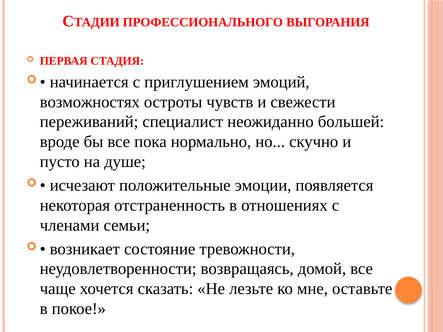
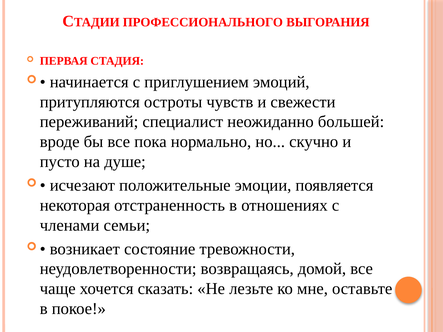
возможностях: возможностях -> притупляются
